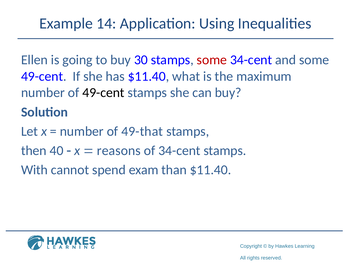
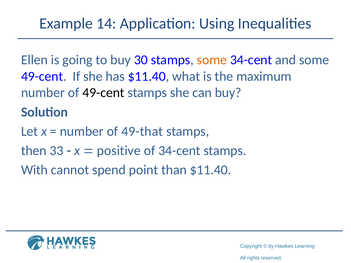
some at (212, 60) colour: red -> orange
40: 40 -> 33
reasons: reasons -> positive
exam: exam -> point
